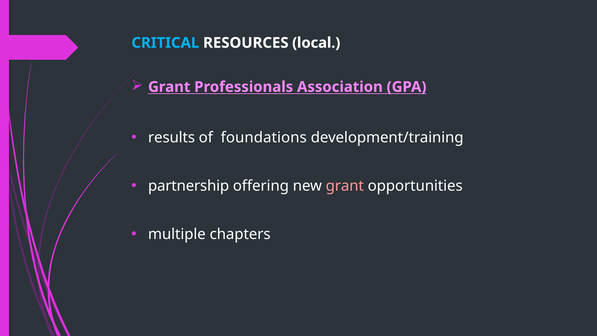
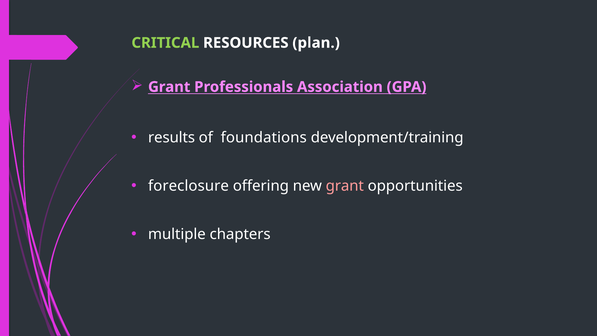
CRITICAL colour: light blue -> light green
local: local -> plan
partnership: partnership -> foreclosure
